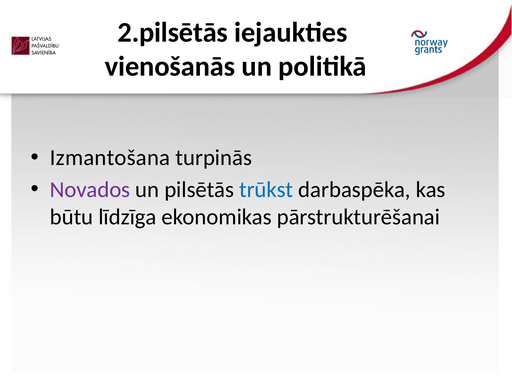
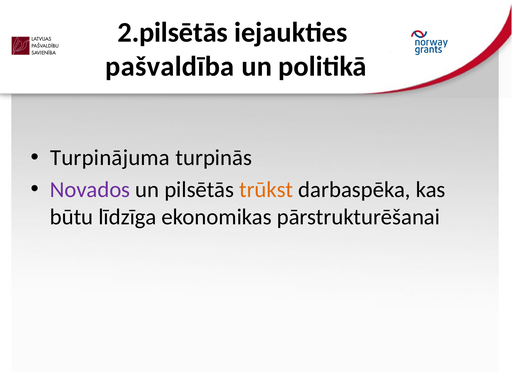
vienošanās: vienošanās -> pašvaldība
Izmantošana: Izmantošana -> Turpinājuma
trūkst colour: blue -> orange
